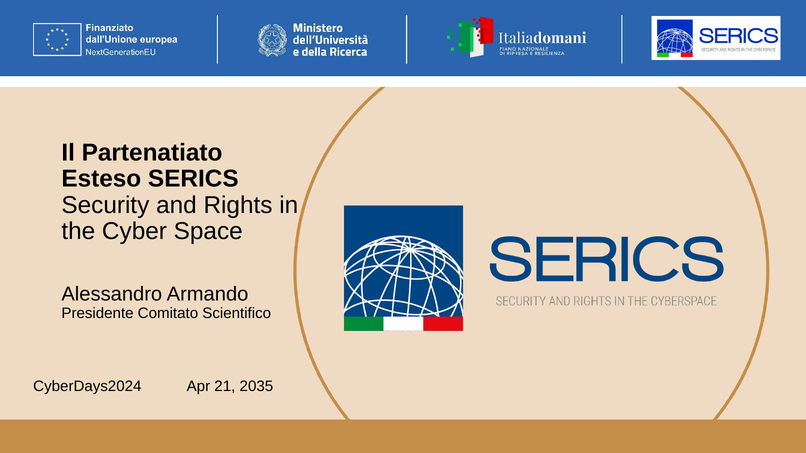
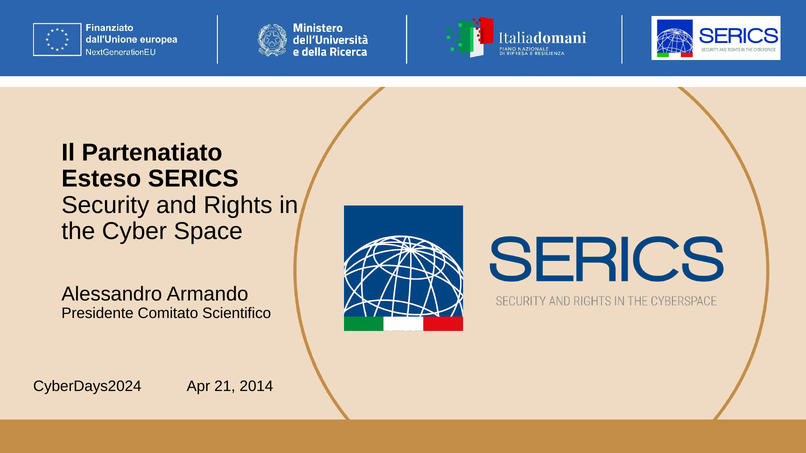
2035: 2035 -> 2014
